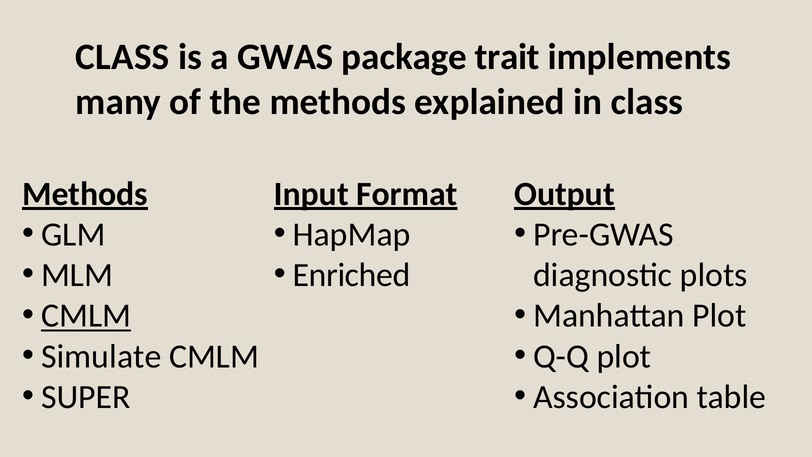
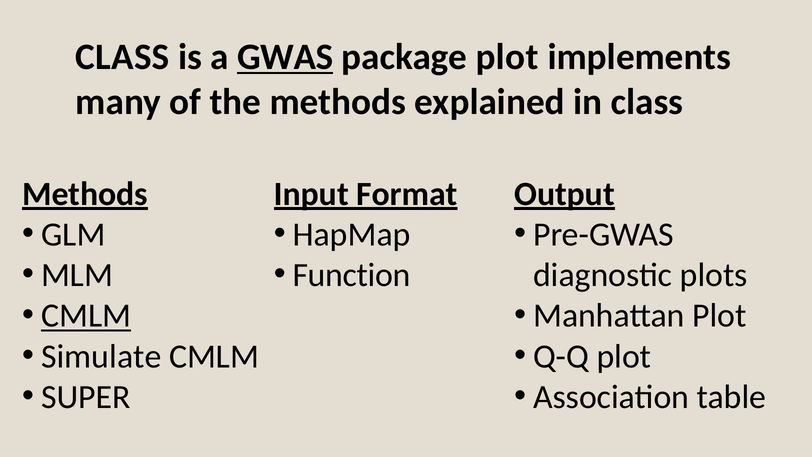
GWAS underline: none -> present
package trait: trait -> plot
Enriched: Enriched -> Function
